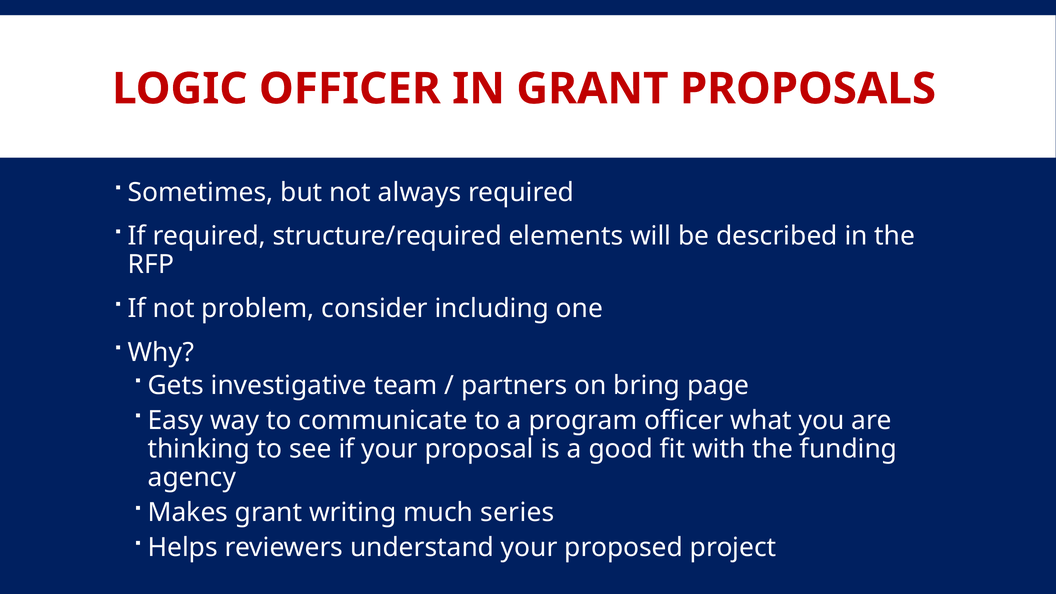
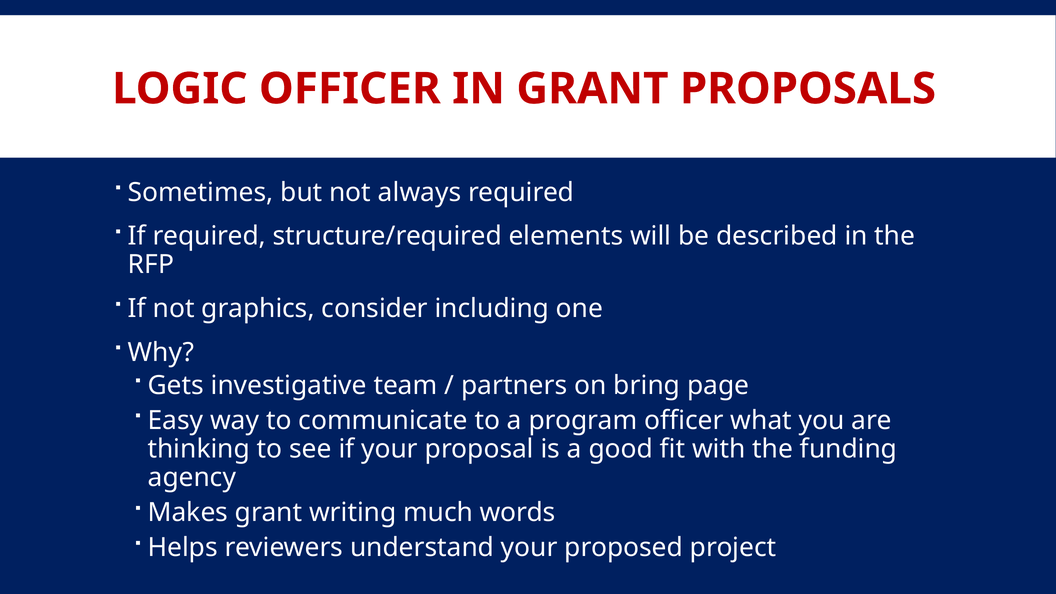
problem: problem -> graphics
series: series -> words
